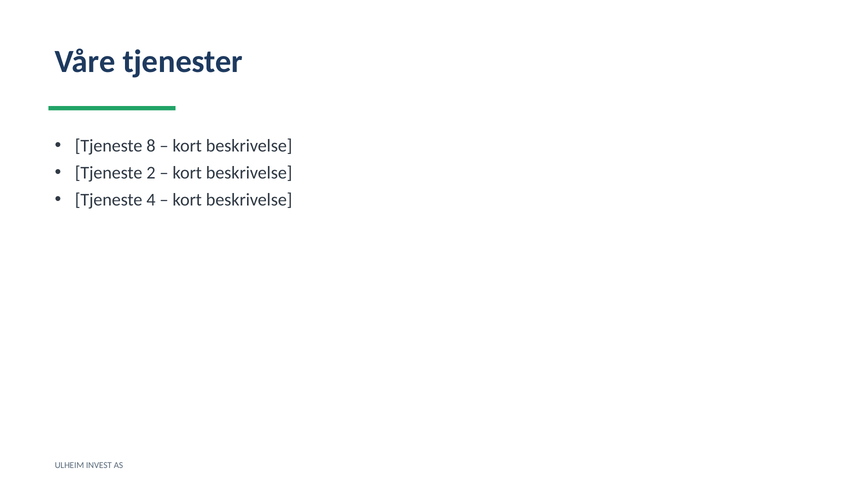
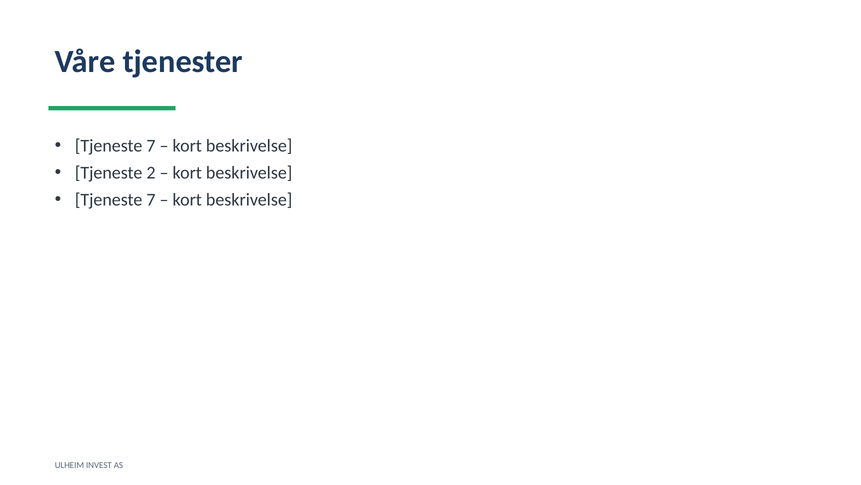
8 at (151, 146): 8 -> 7
4 at (151, 200): 4 -> 7
